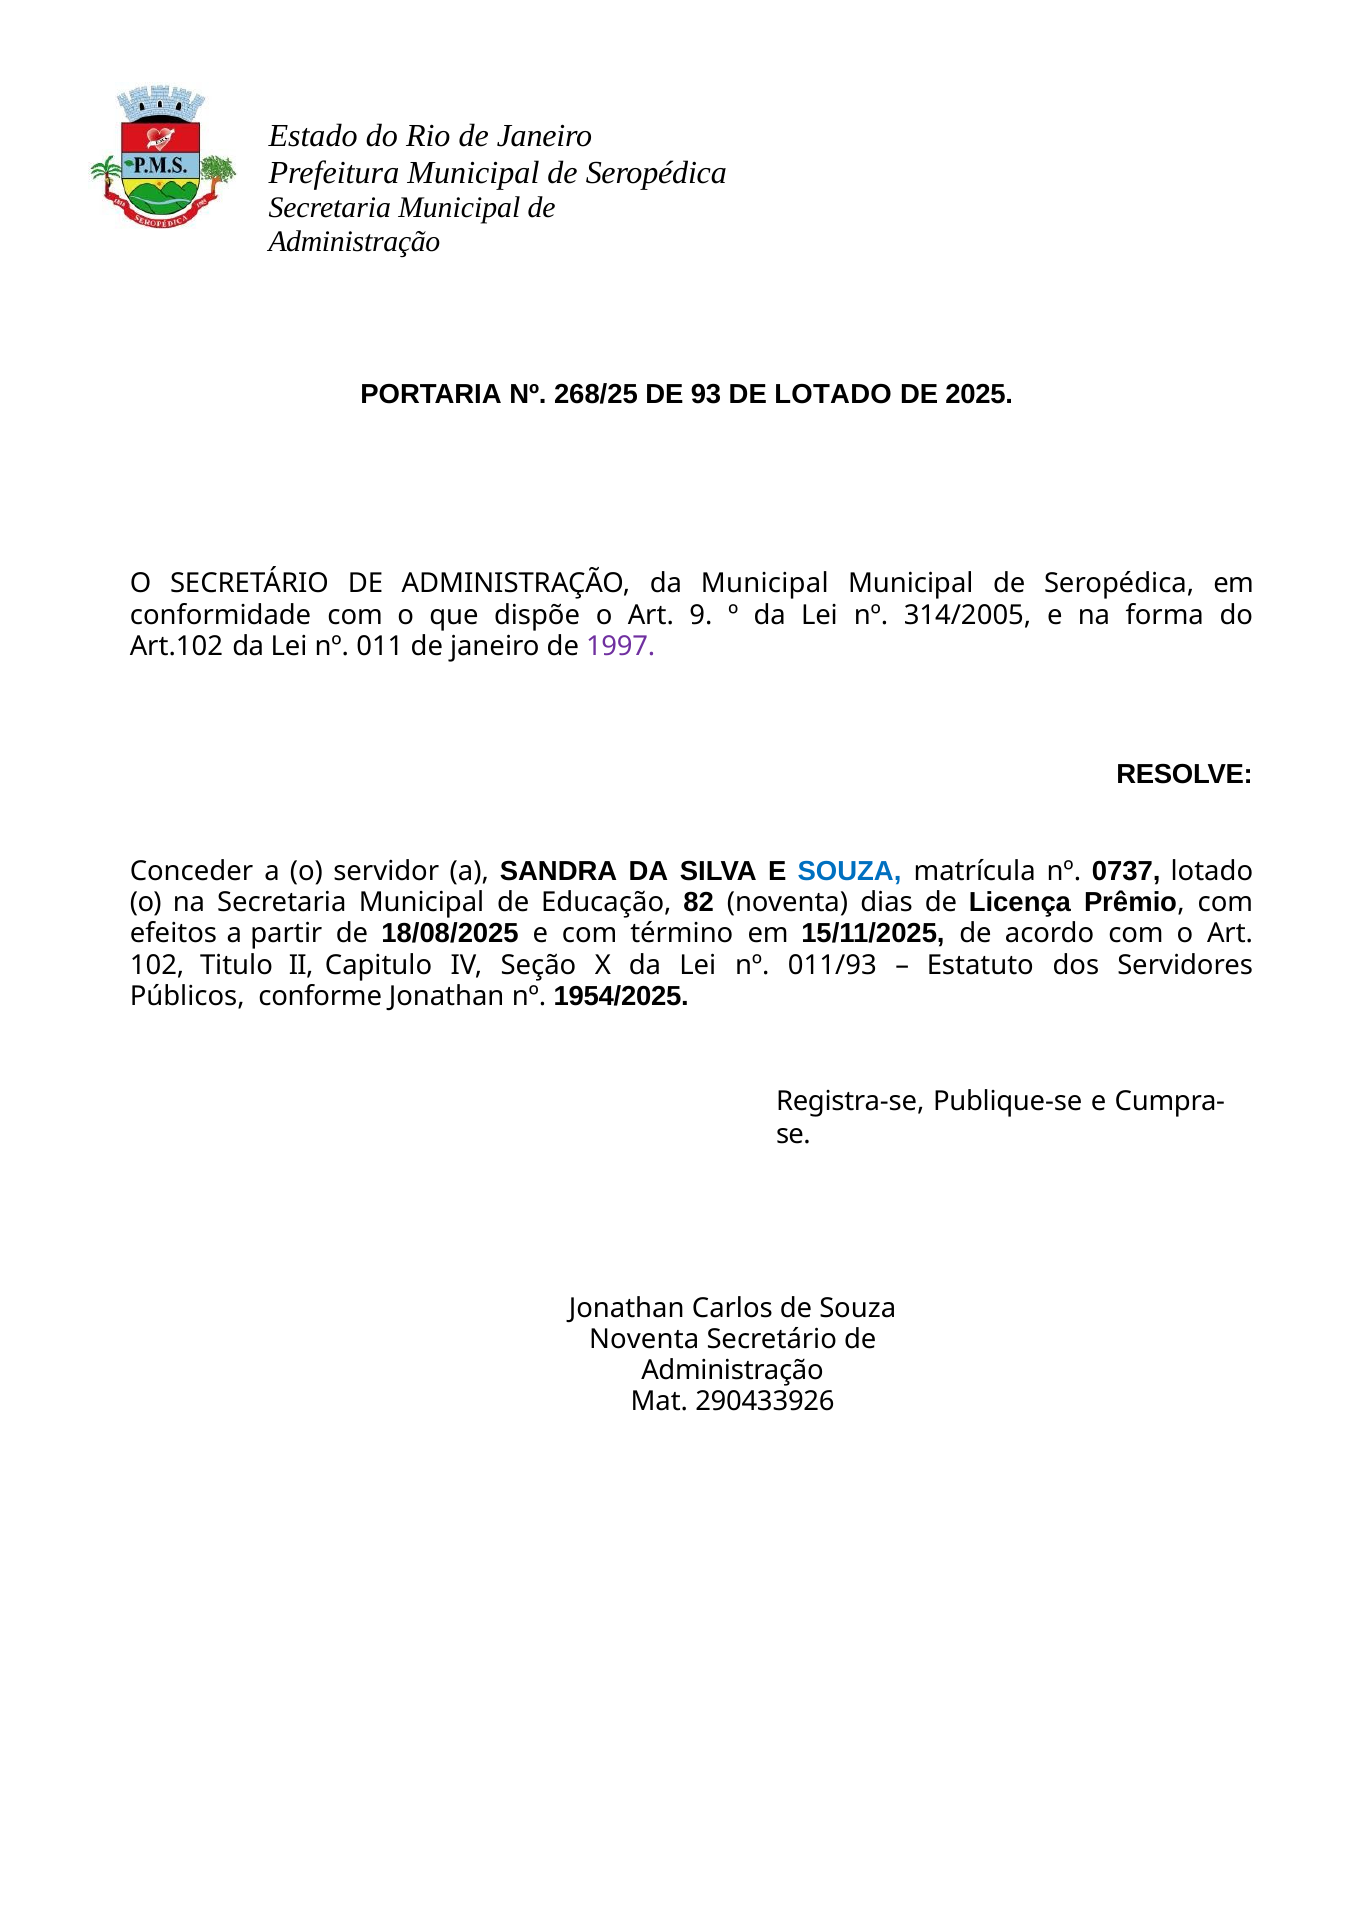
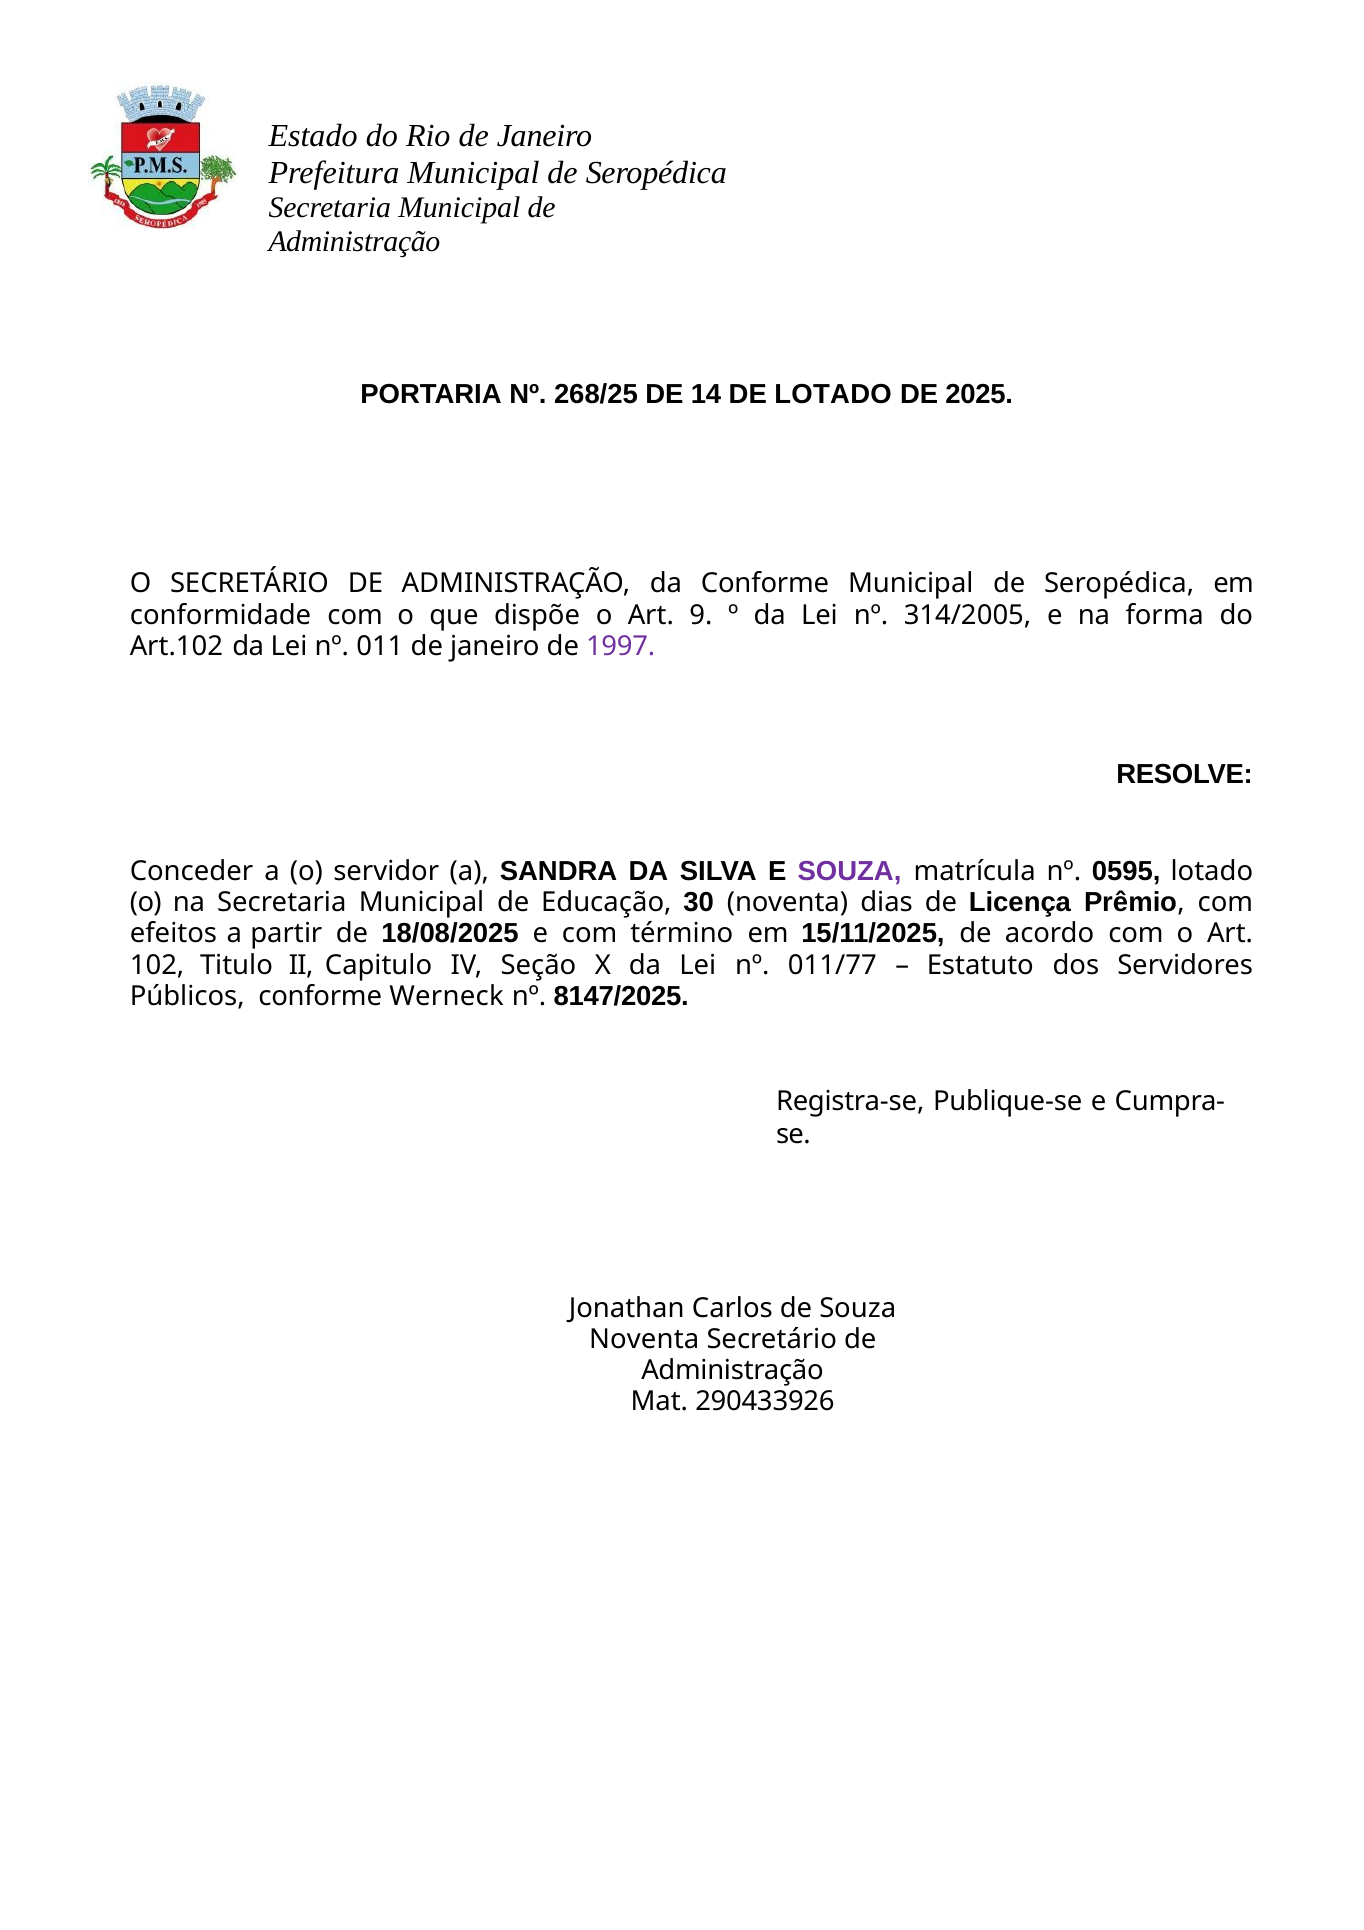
93: 93 -> 14
da Municipal: Municipal -> Conforme
SOUZA at (850, 871) colour: blue -> purple
0737: 0737 -> 0595
82: 82 -> 30
011/93: 011/93 -> 011/77
conforme Jonathan: Jonathan -> Werneck
1954/2025: 1954/2025 -> 8147/2025
